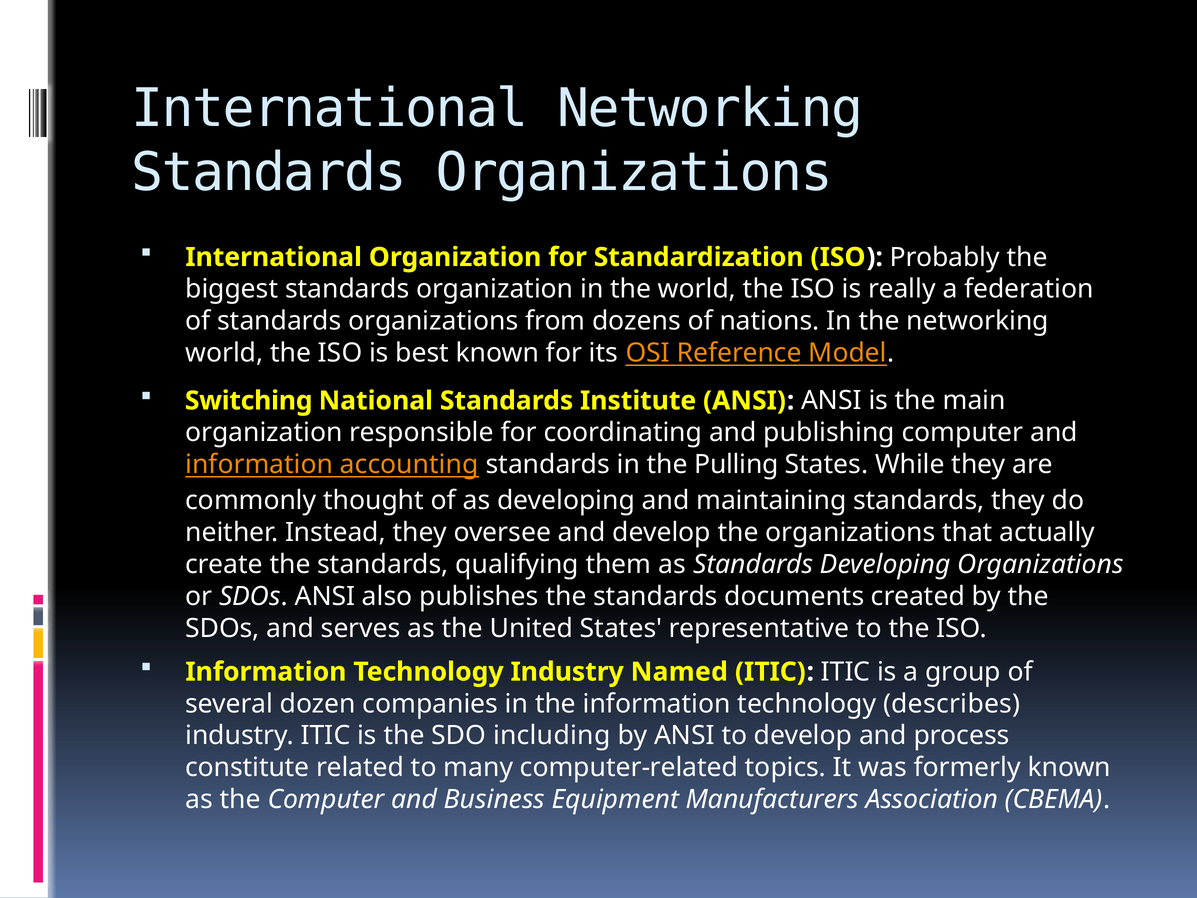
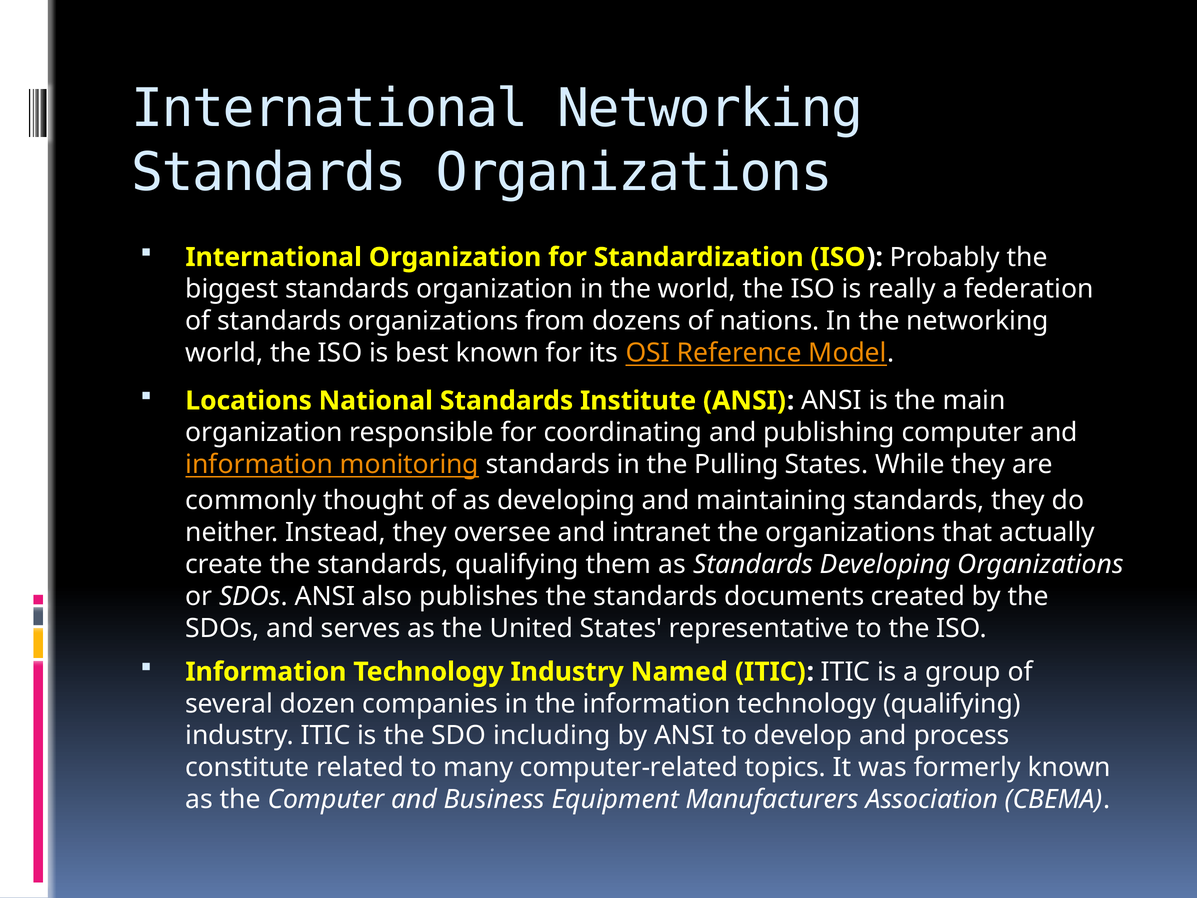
Switching: Switching -> Locations
accounting: accounting -> monitoring
and develop: develop -> intranet
technology describes: describes -> qualifying
